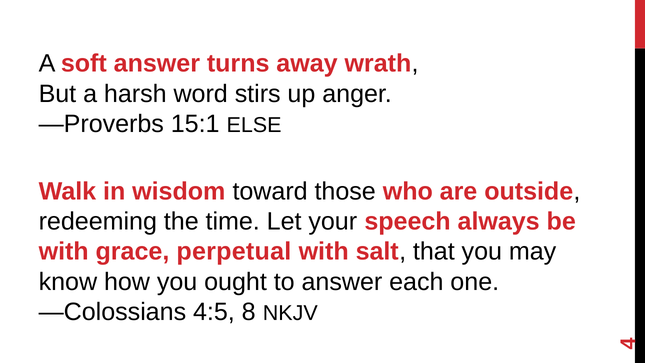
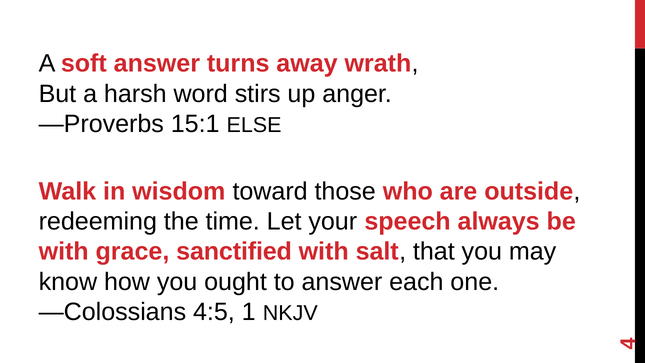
perpetual: perpetual -> sanctified
8: 8 -> 1
